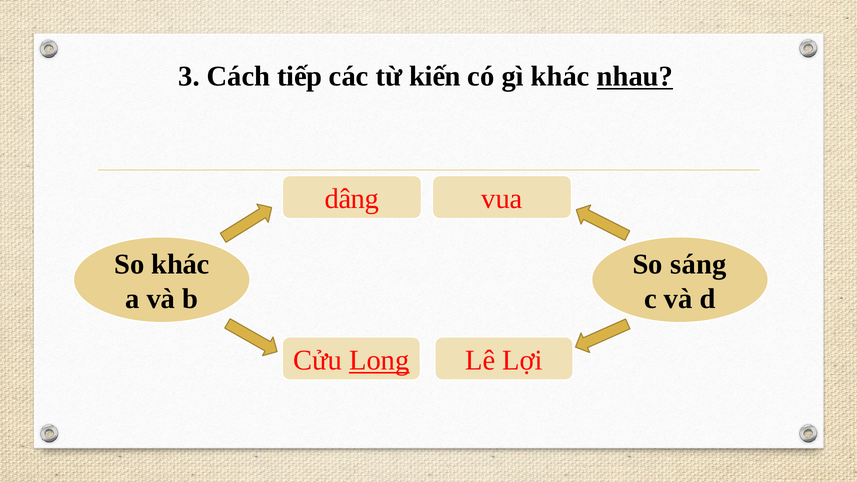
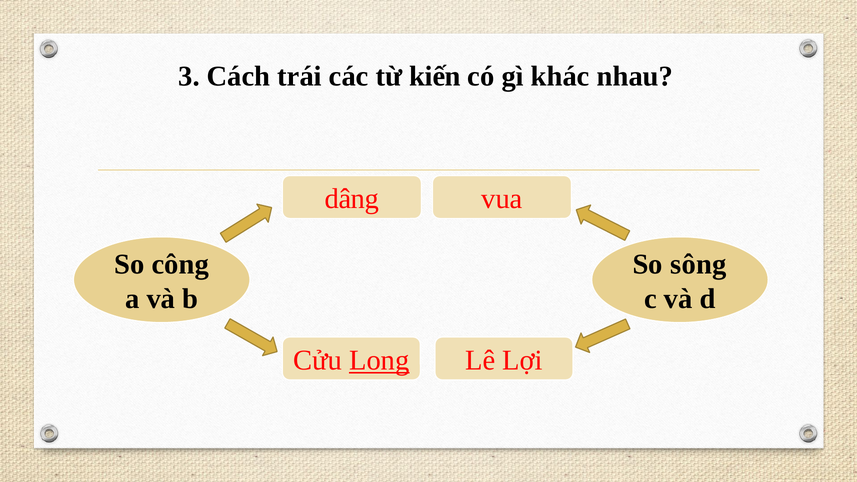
tiếp: tiếp -> trái
nhau underline: present -> none
So khác: khác -> công
sáng: sáng -> sông
